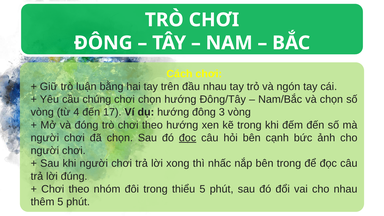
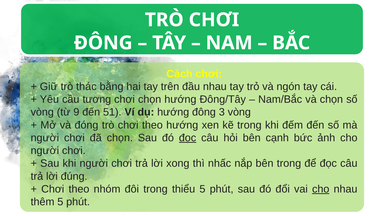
luận: luận -> thác
chúng: chúng -> tương
4: 4 -> 9
17: 17 -> 51
cho at (321, 189) underline: none -> present
